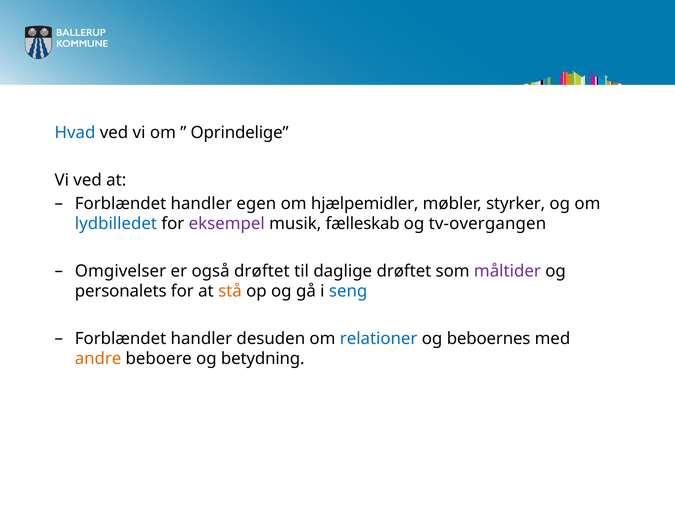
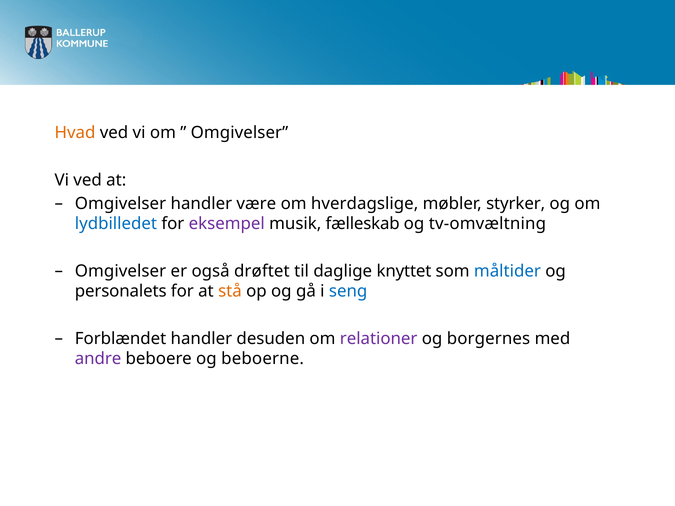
Hvad colour: blue -> orange
Oprindelige at (240, 133): Oprindelige -> Omgivelser
Forblændet at (121, 204): Forblændet -> Omgivelser
egen: egen -> være
hjælpemidler: hjælpemidler -> hverdagslige
tv-overgangen: tv-overgangen -> tv-omvæltning
daglige drøftet: drøftet -> knyttet
måltider colour: purple -> blue
relationer colour: blue -> purple
beboernes: beboernes -> borgernes
andre colour: orange -> purple
betydning: betydning -> beboerne
